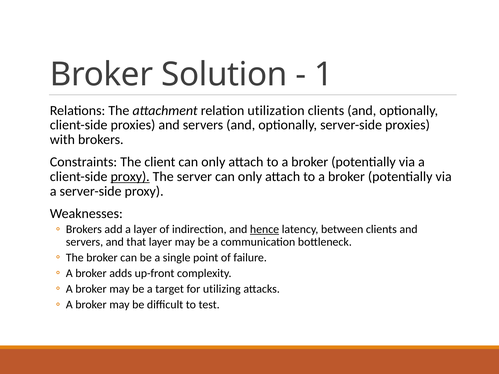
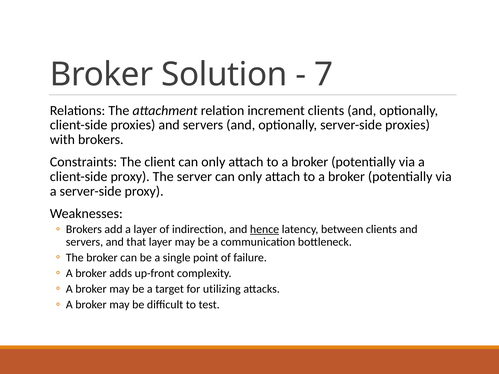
1: 1 -> 7
utilization: utilization -> increment
proxy at (130, 177) underline: present -> none
